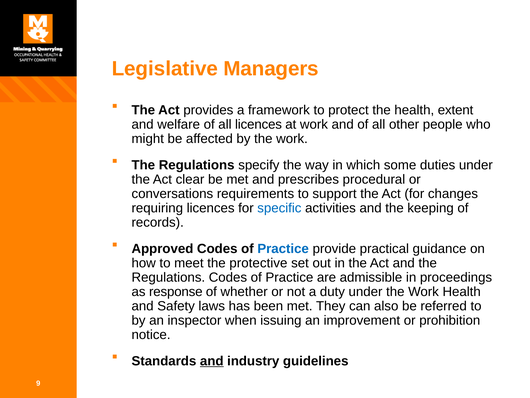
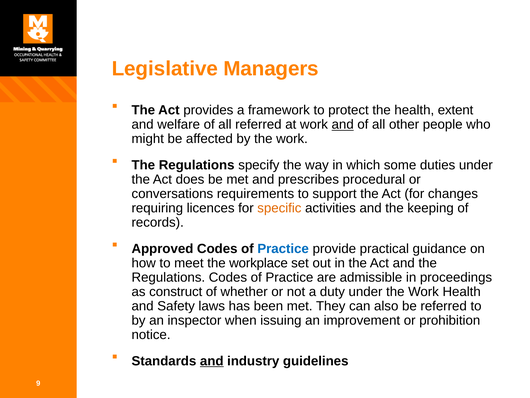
all licences: licences -> referred
and at (343, 124) underline: none -> present
clear: clear -> does
specific colour: blue -> orange
protective: protective -> workplace
response: response -> construct
